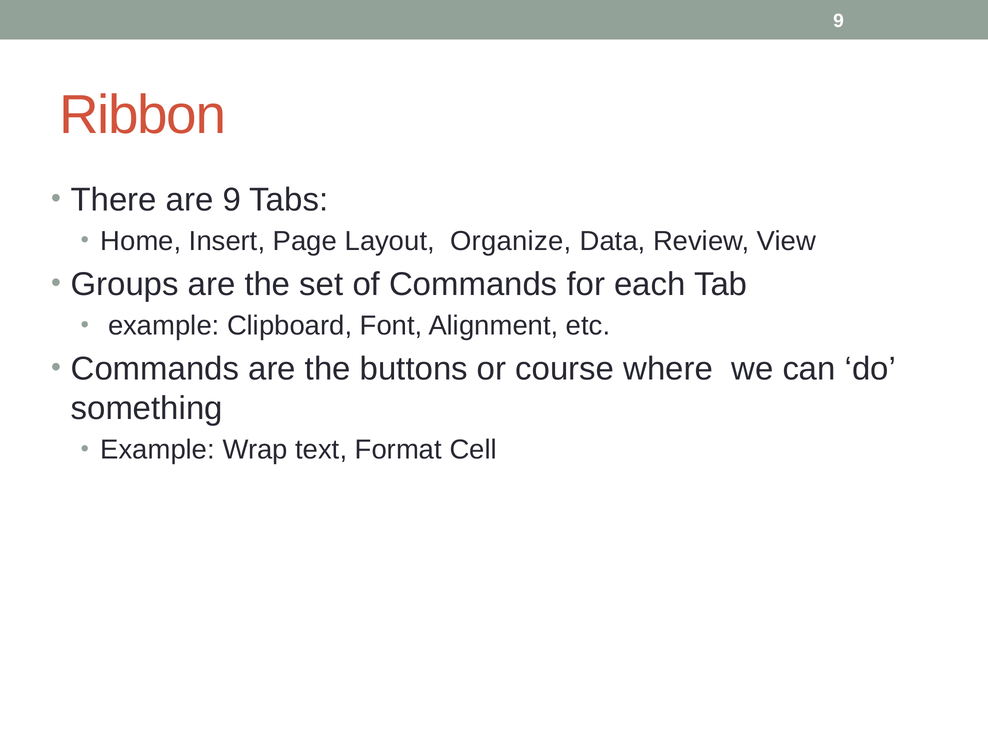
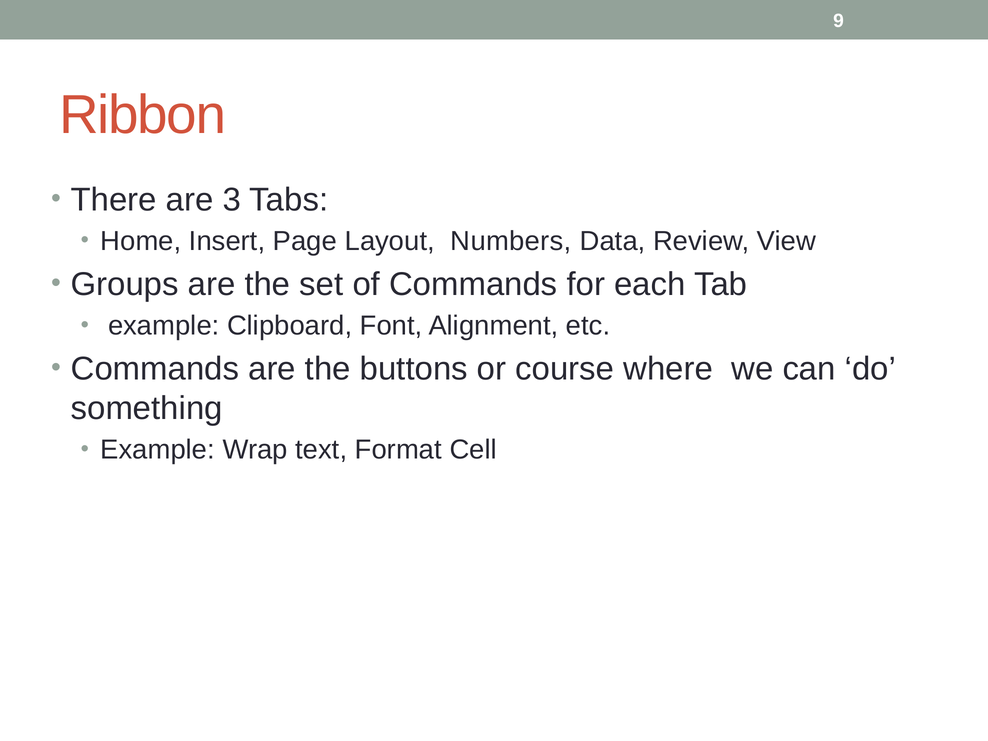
are 9: 9 -> 3
Organize: Organize -> Numbers
